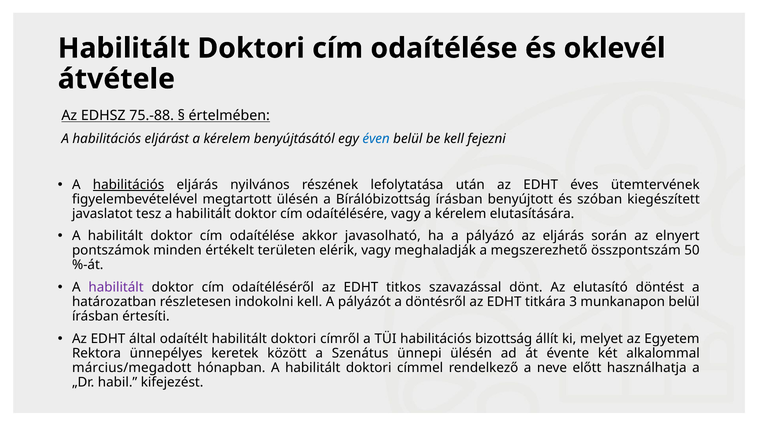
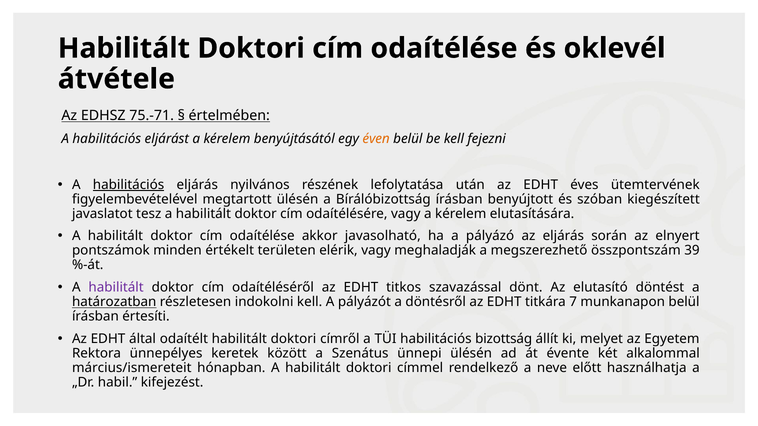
75.-88: 75.-88 -> 75.-71
éven colour: blue -> orange
50: 50 -> 39
határozatban underline: none -> present
3: 3 -> 7
március/megadott: március/megadott -> március/ismereteit
